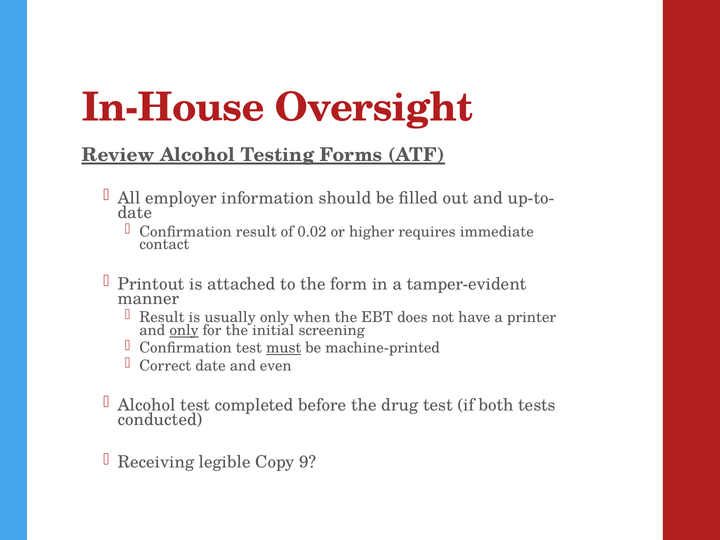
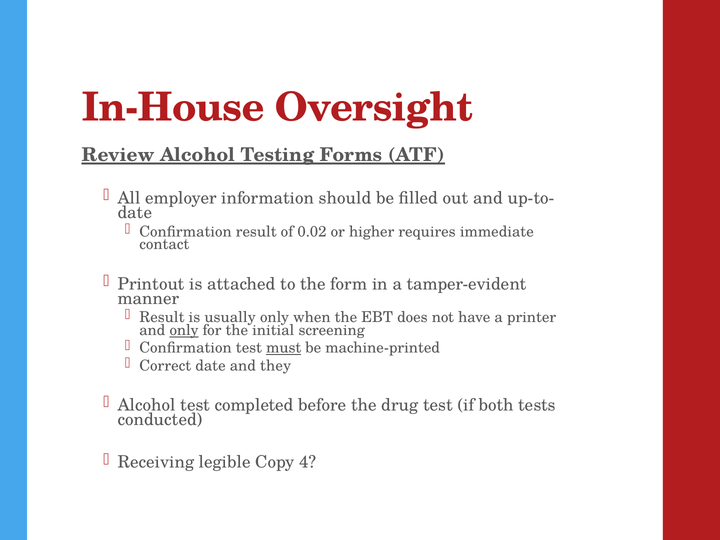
even: even -> they
9: 9 -> 4
